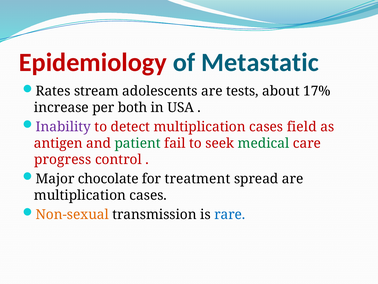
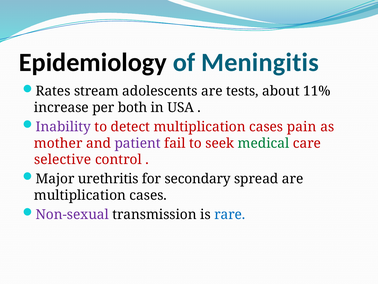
Epidemiology colour: red -> black
Metastatic: Metastatic -> Meningitis
17%: 17% -> 11%
field: field -> pain
antigen: antigen -> mother
patient colour: green -> purple
progress: progress -> selective
chocolate: chocolate -> urethritis
treatment: treatment -> secondary
Non-sexual colour: orange -> purple
